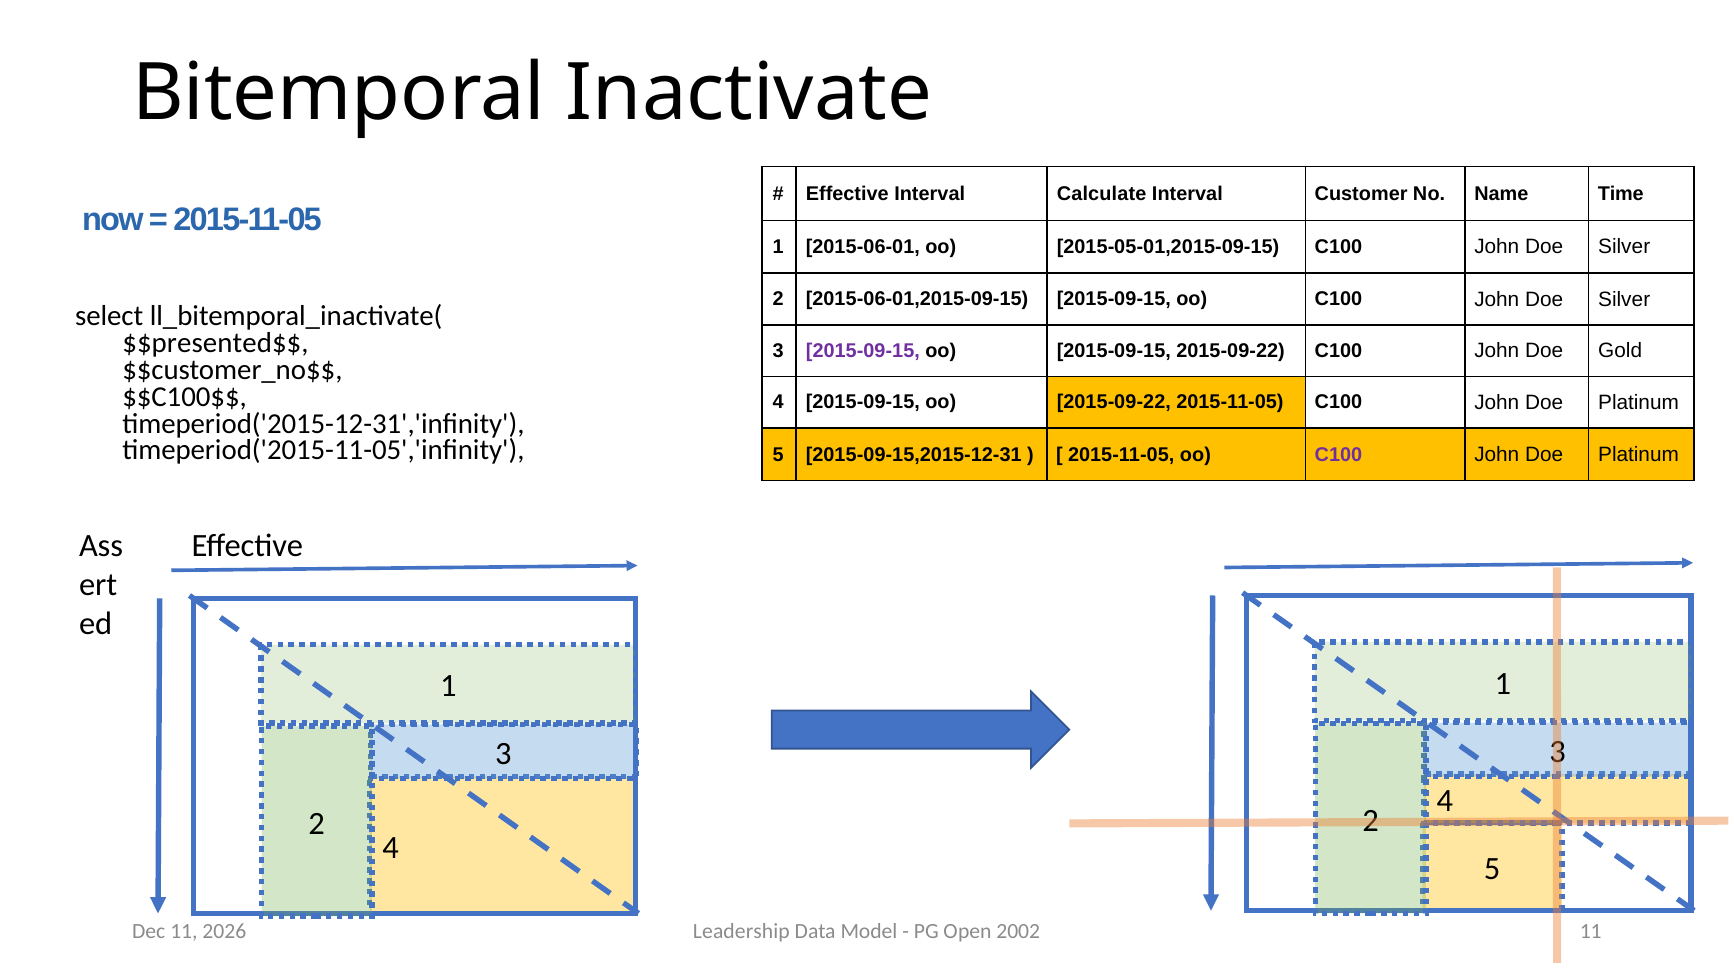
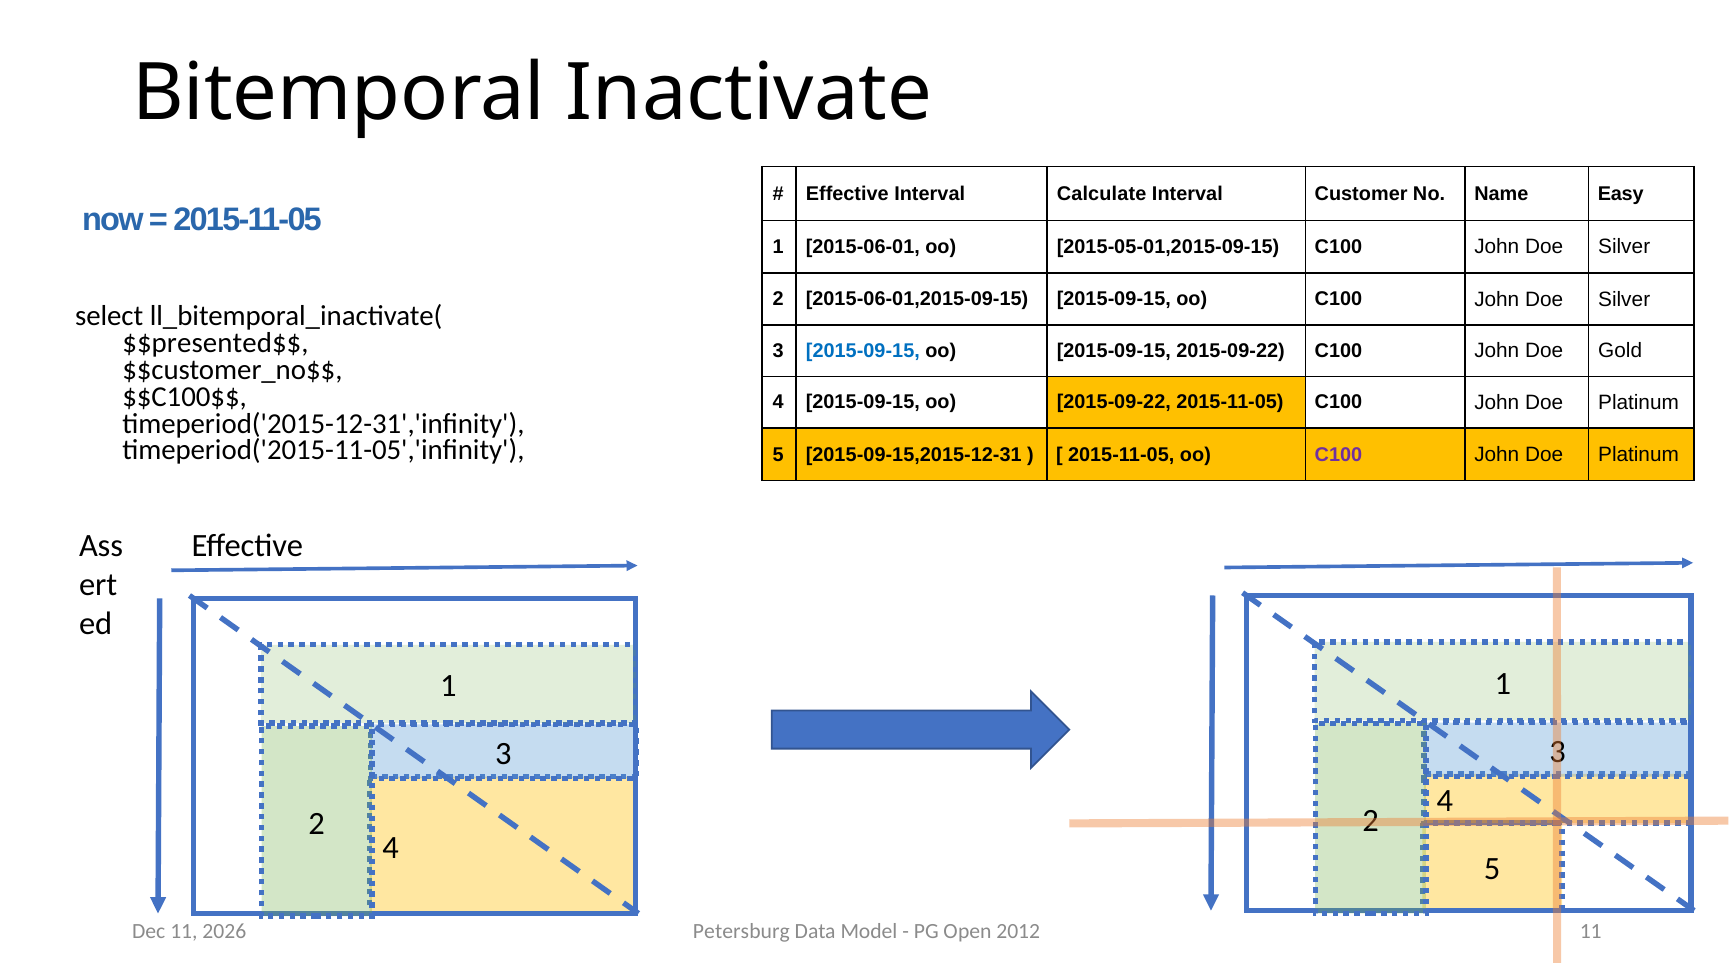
Time: Time -> Easy
2015-09-15 at (863, 351) colour: purple -> blue
Leadership: Leadership -> Petersburg
2002: 2002 -> 2012
